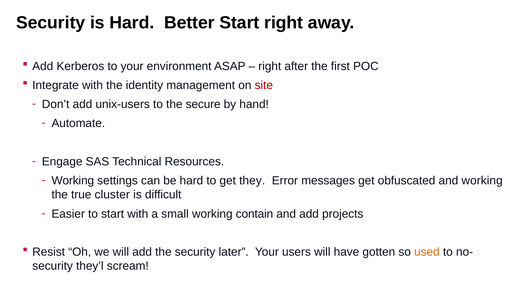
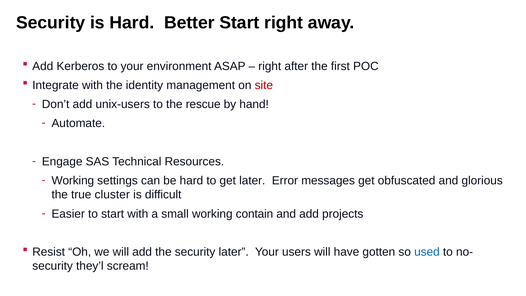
secure: secure -> rescue
get they: they -> later
and working: working -> glorious
used colour: orange -> blue
